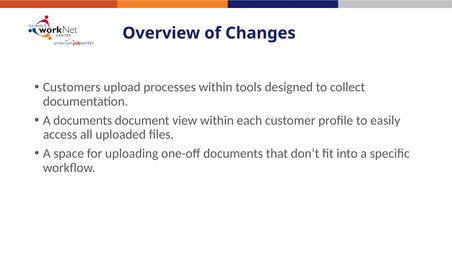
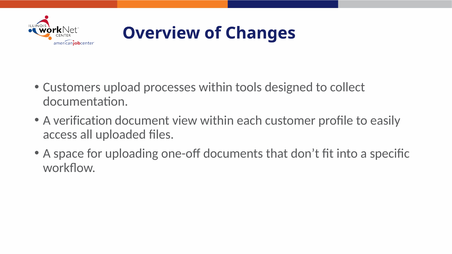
A documents: documents -> verification
